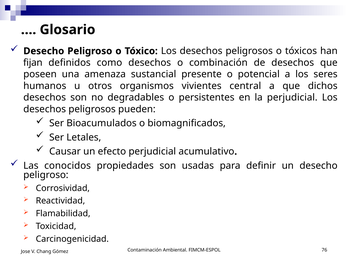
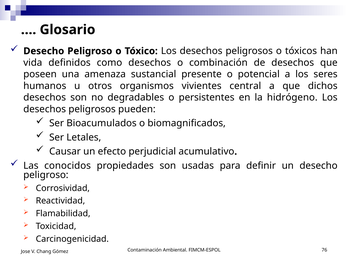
fijan: fijan -> vida
la perjudicial: perjudicial -> hidrógeno
